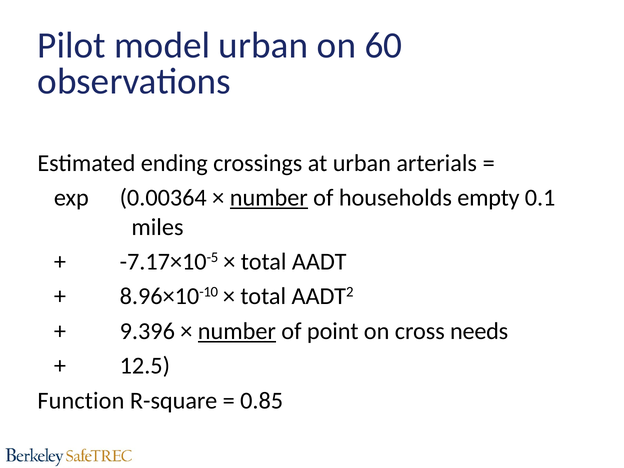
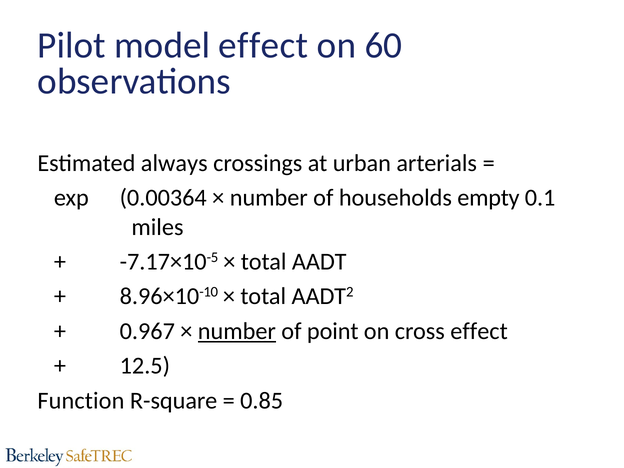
model urban: urban -> effect
ending: ending -> always
number at (269, 198) underline: present -> none
9.396: 9.396 -> 0.967
cross needs: needs -> effect
